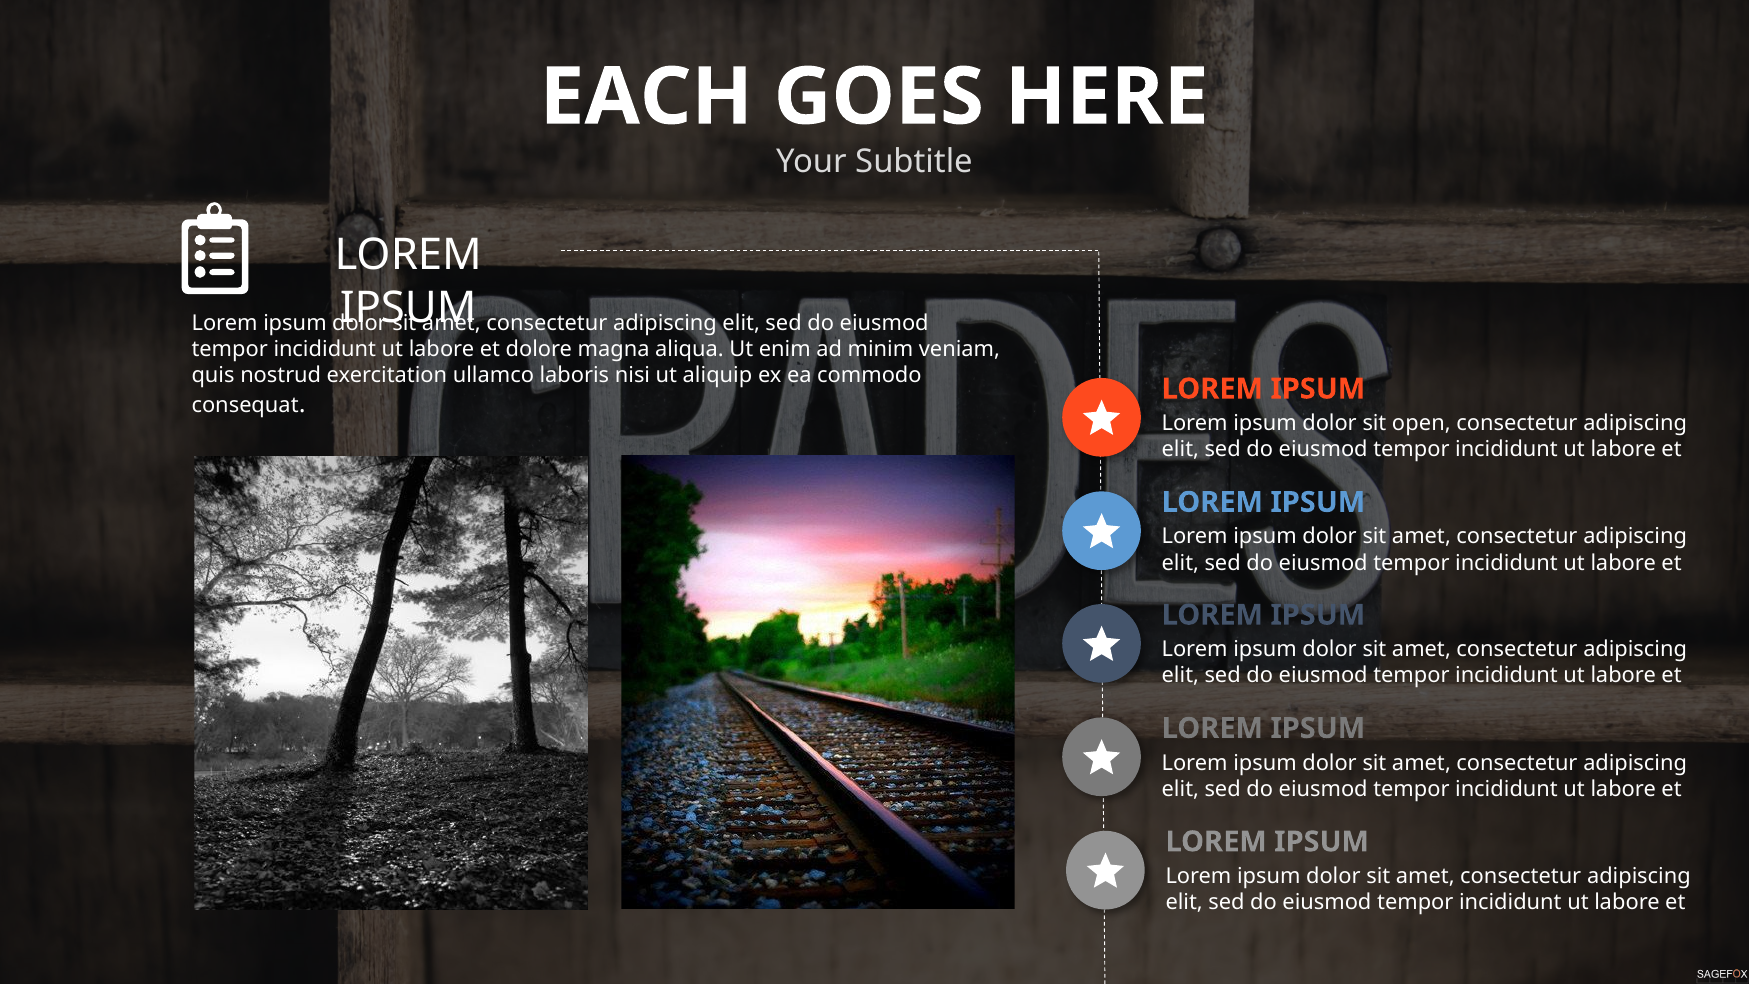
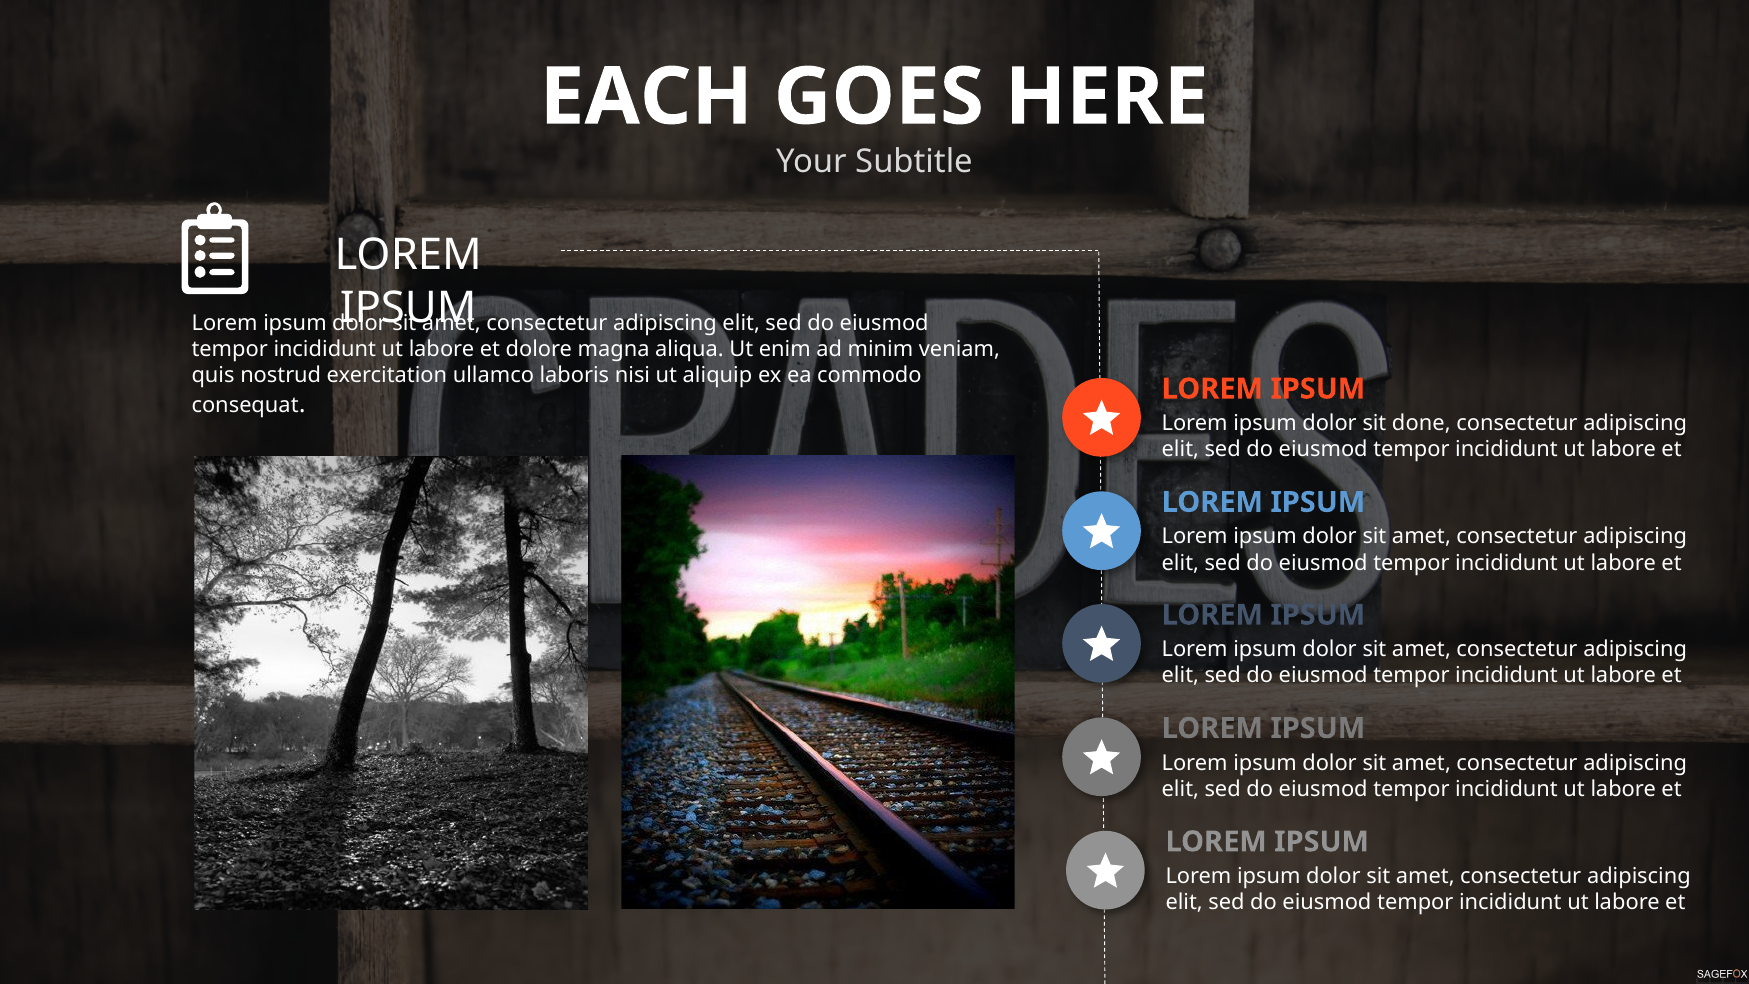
open: open -> done
